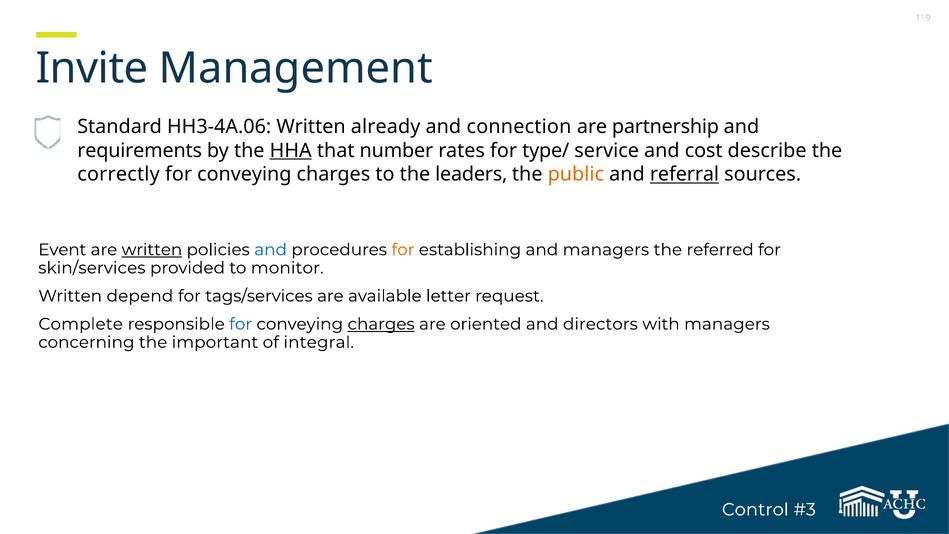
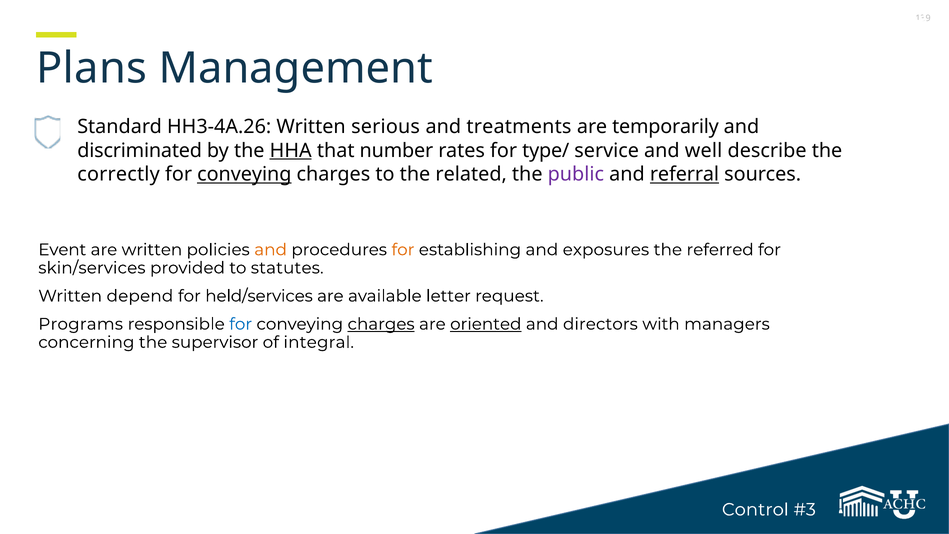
Invite: Invite -> Plans
HH3-4A.06: HH3-4A.06 -> HH3-4A.26
already: already -> serious
connection: connection -> treatments
partnership: partnership -> temporarily
requirements: requirements -> discriminated
cost: cost -> well
conveying at (244, 174) underline: none -> present
leaders: leaders -> related
public colour: orange -> purple
written at (152, 250) underline: present -> none
and at (271, 250) colour: blue -> orange
and managers: managers -> exposures
monitor: monitor -> statutes
tags/services: tags/services -> held/services
Complete: Complete -> Programs
oriented underline: none -> present
important: important -> supervisor
